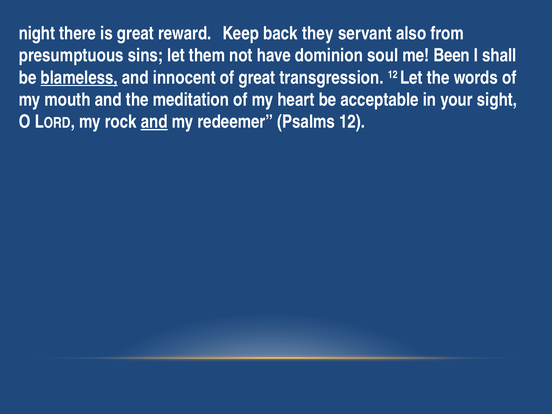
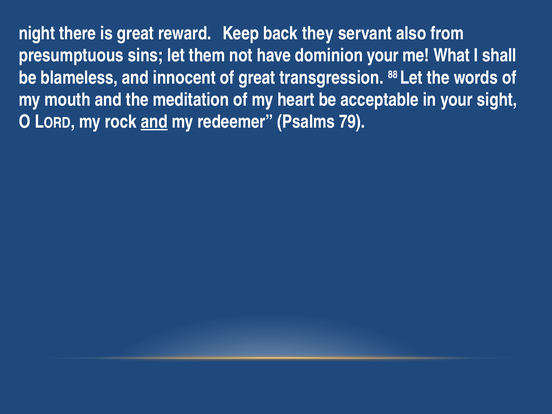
dominion soul: soul -> your
Been: Been -> What
blameless underline: present -> none
transgression 12: 12 -> 88
Psalms 12: 12 -> 79
